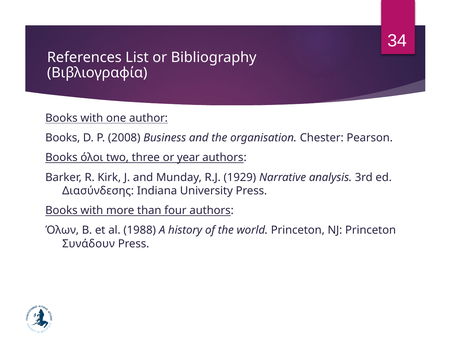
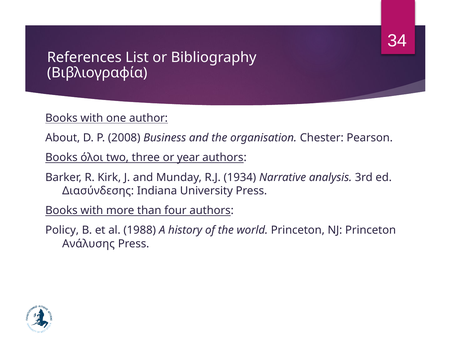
Books at (63, 138): Books -> About
1929: 1929 -> 1934
Όλων: Όλων -> Policy
Συνάδουν: Συνάδουν -> Ανάλυσης
